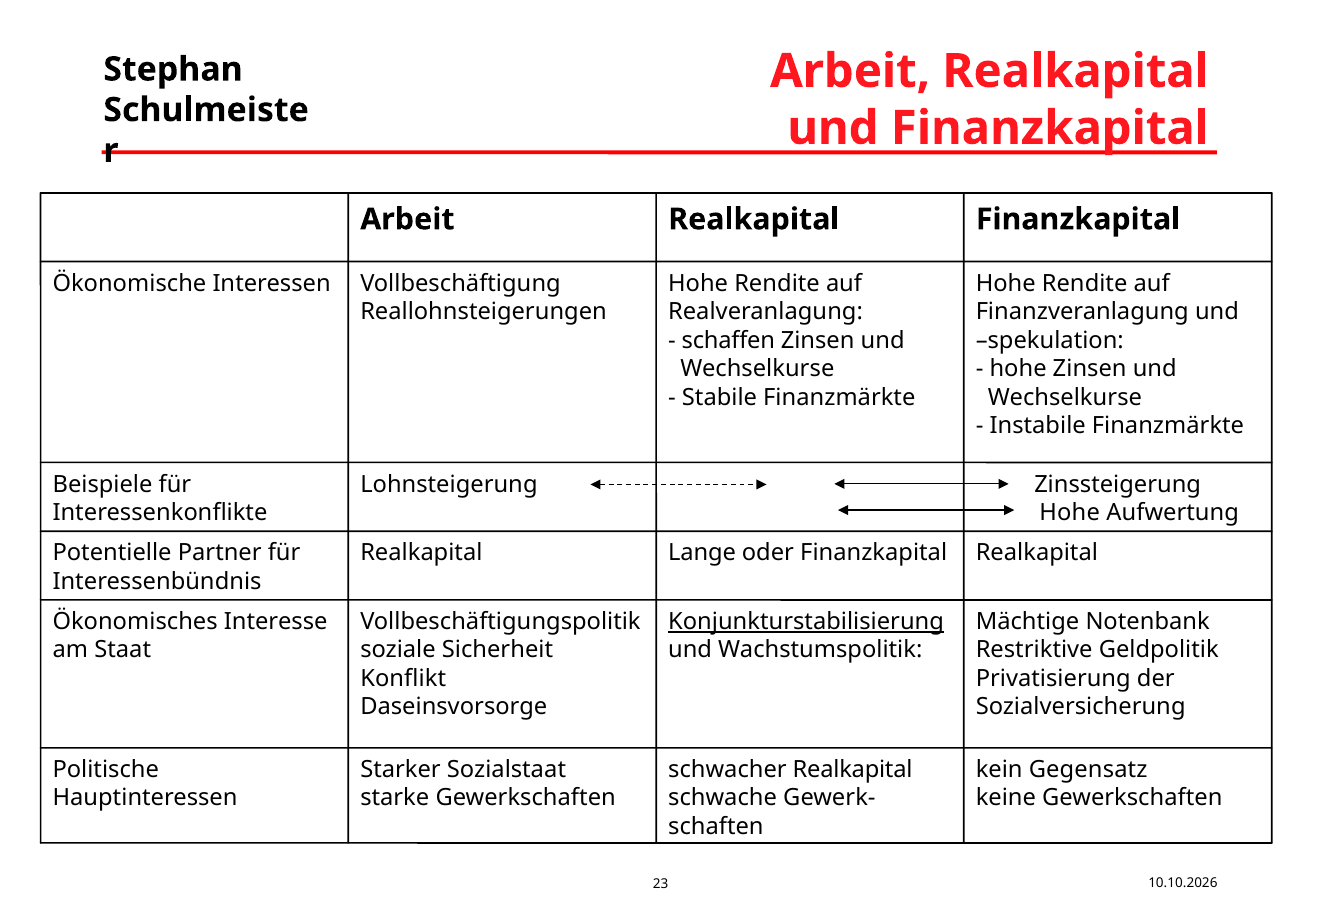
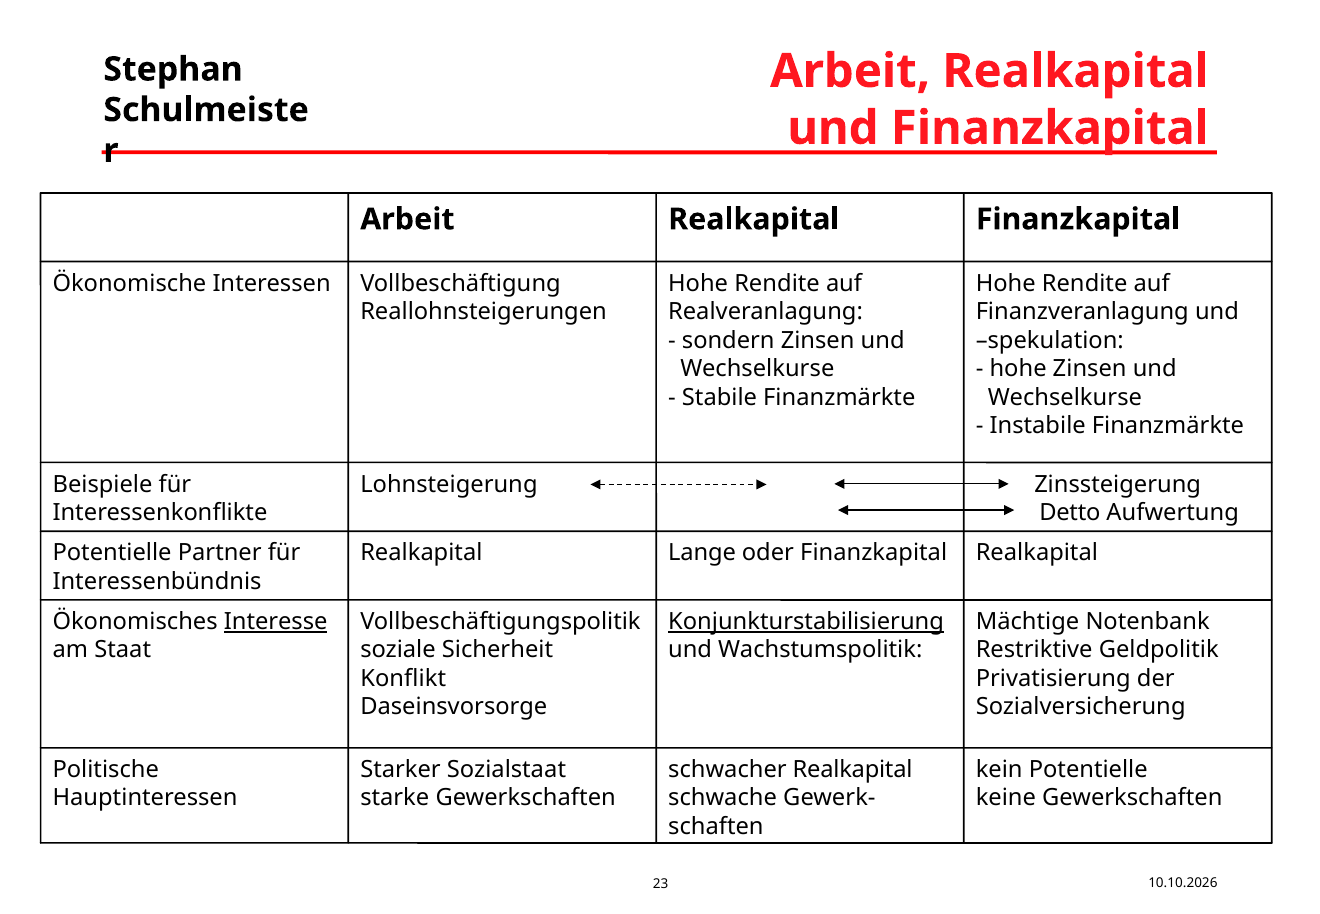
schaffen: schaffen -> sondern
Hohe at (1070, 513): Hohe -> Detto
Interesse underline: none -> present
kein Gegensatz: Gegensatz -> Potentielle
